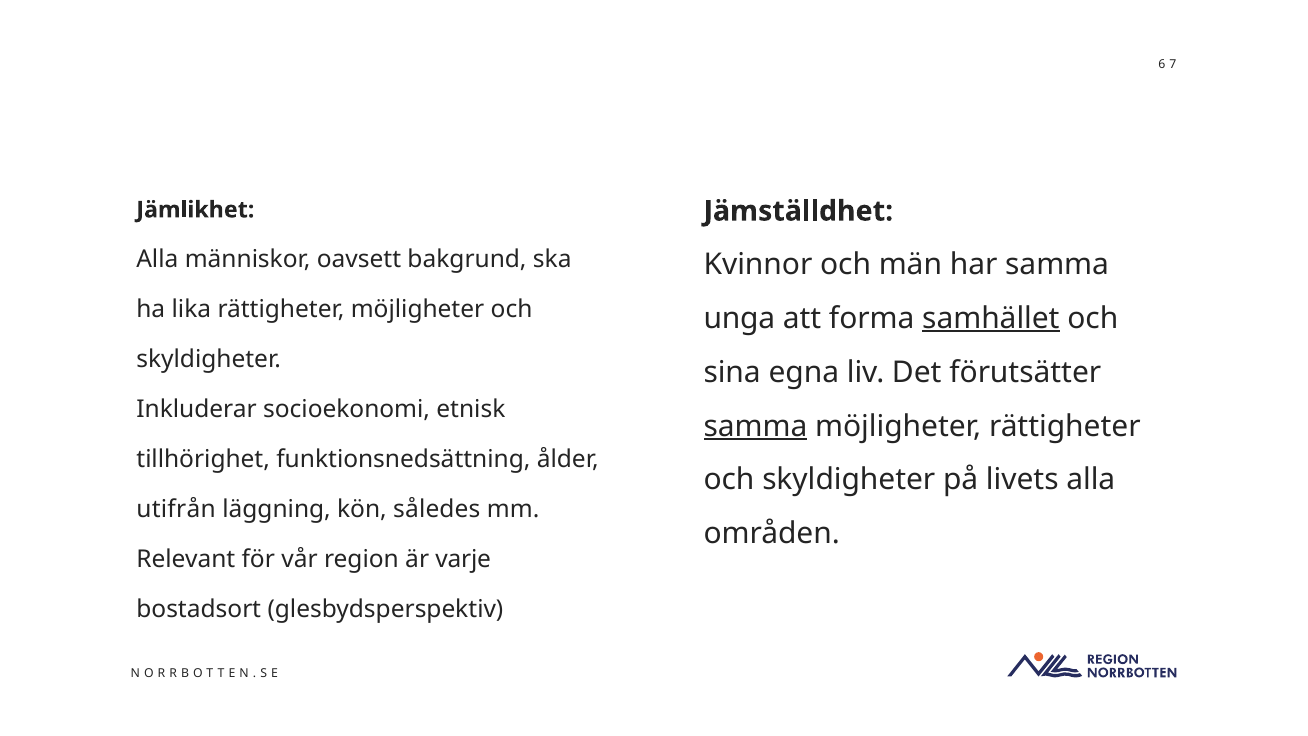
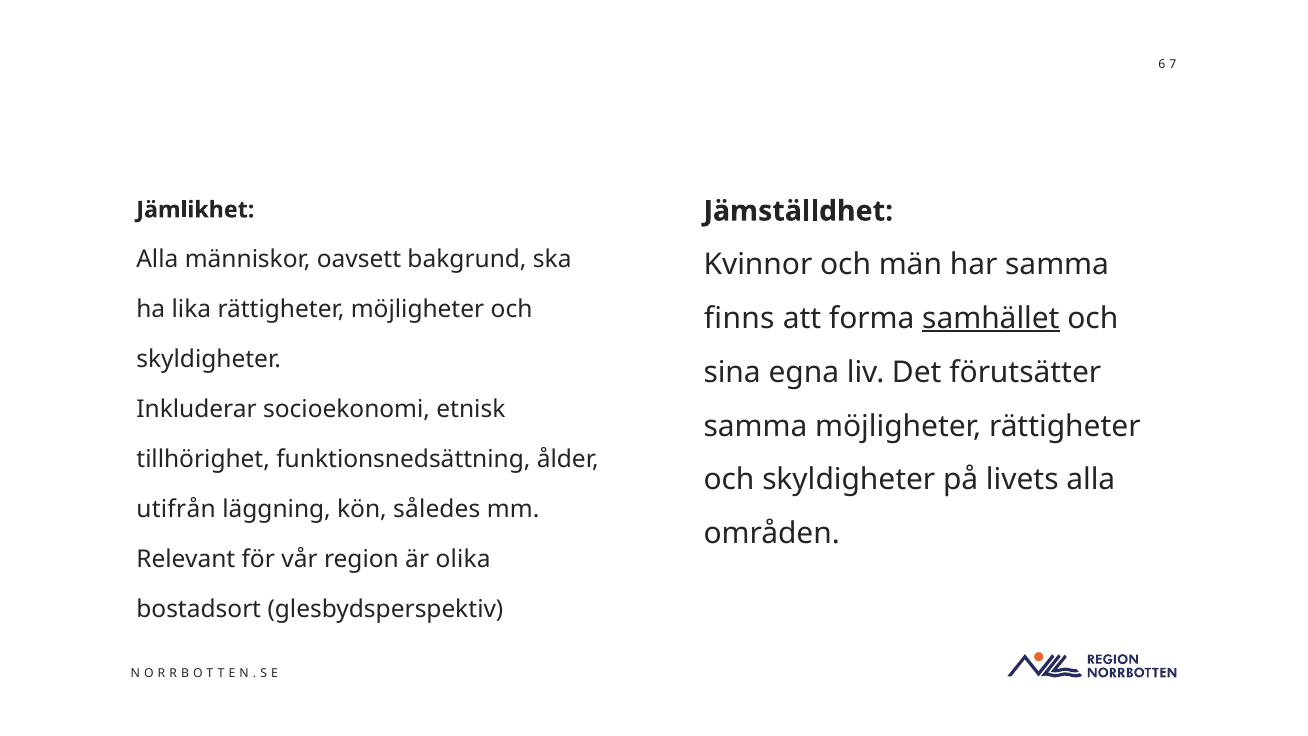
unga: unga -> finns
samma at (756, 426) underline: present -> none
varje: varje -> olika
